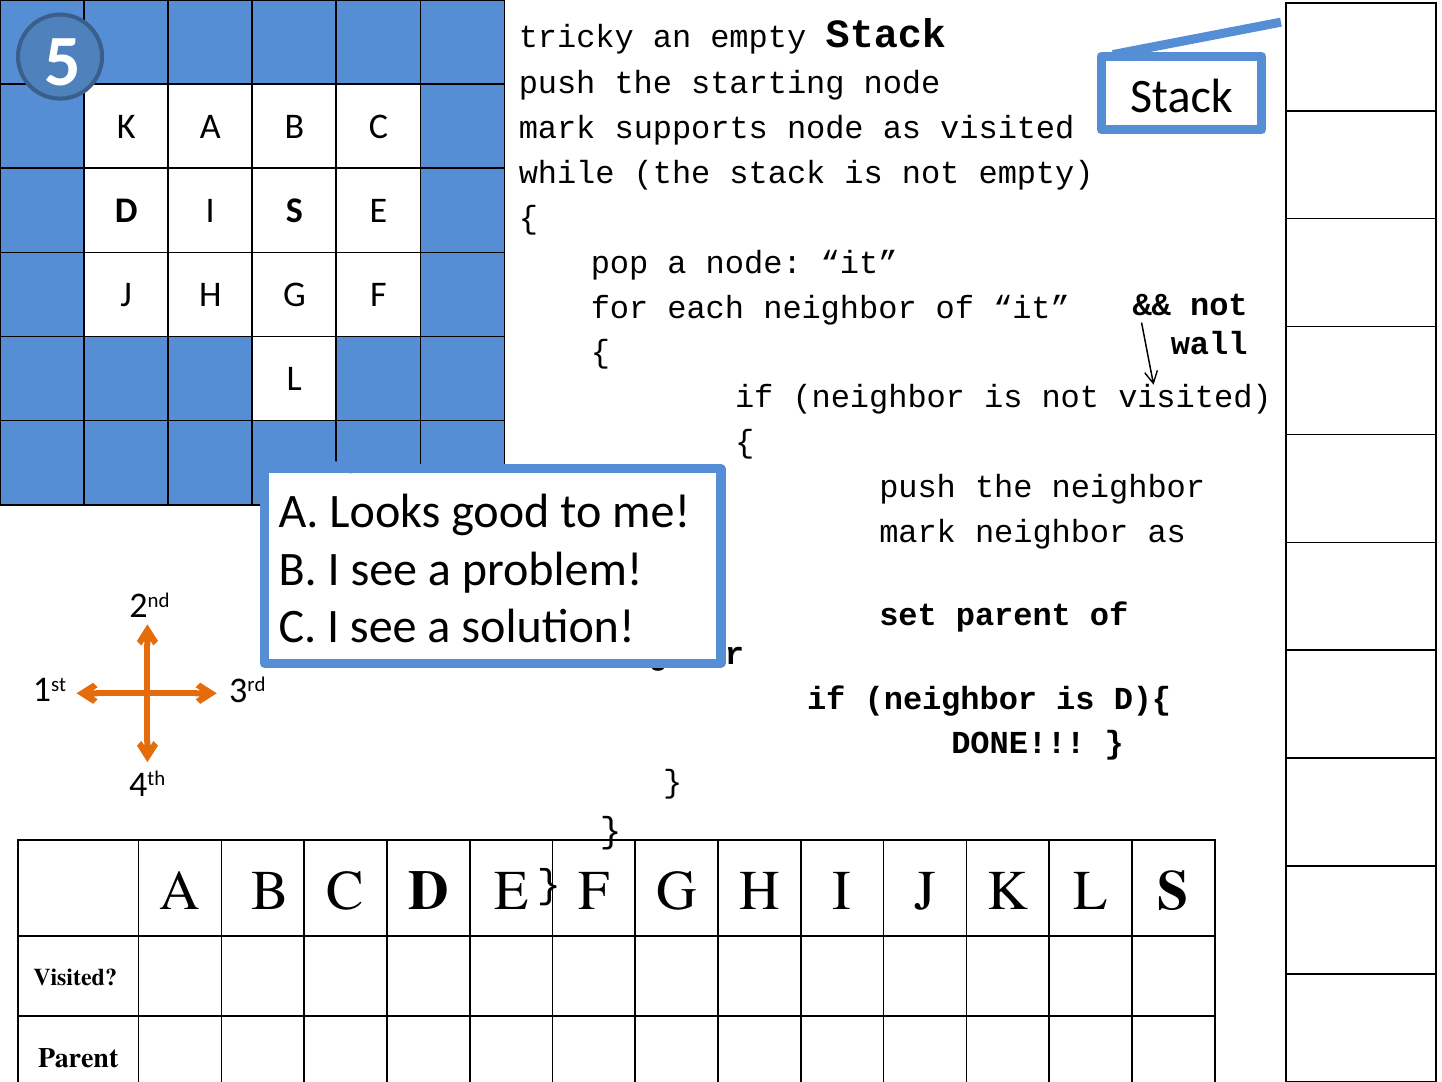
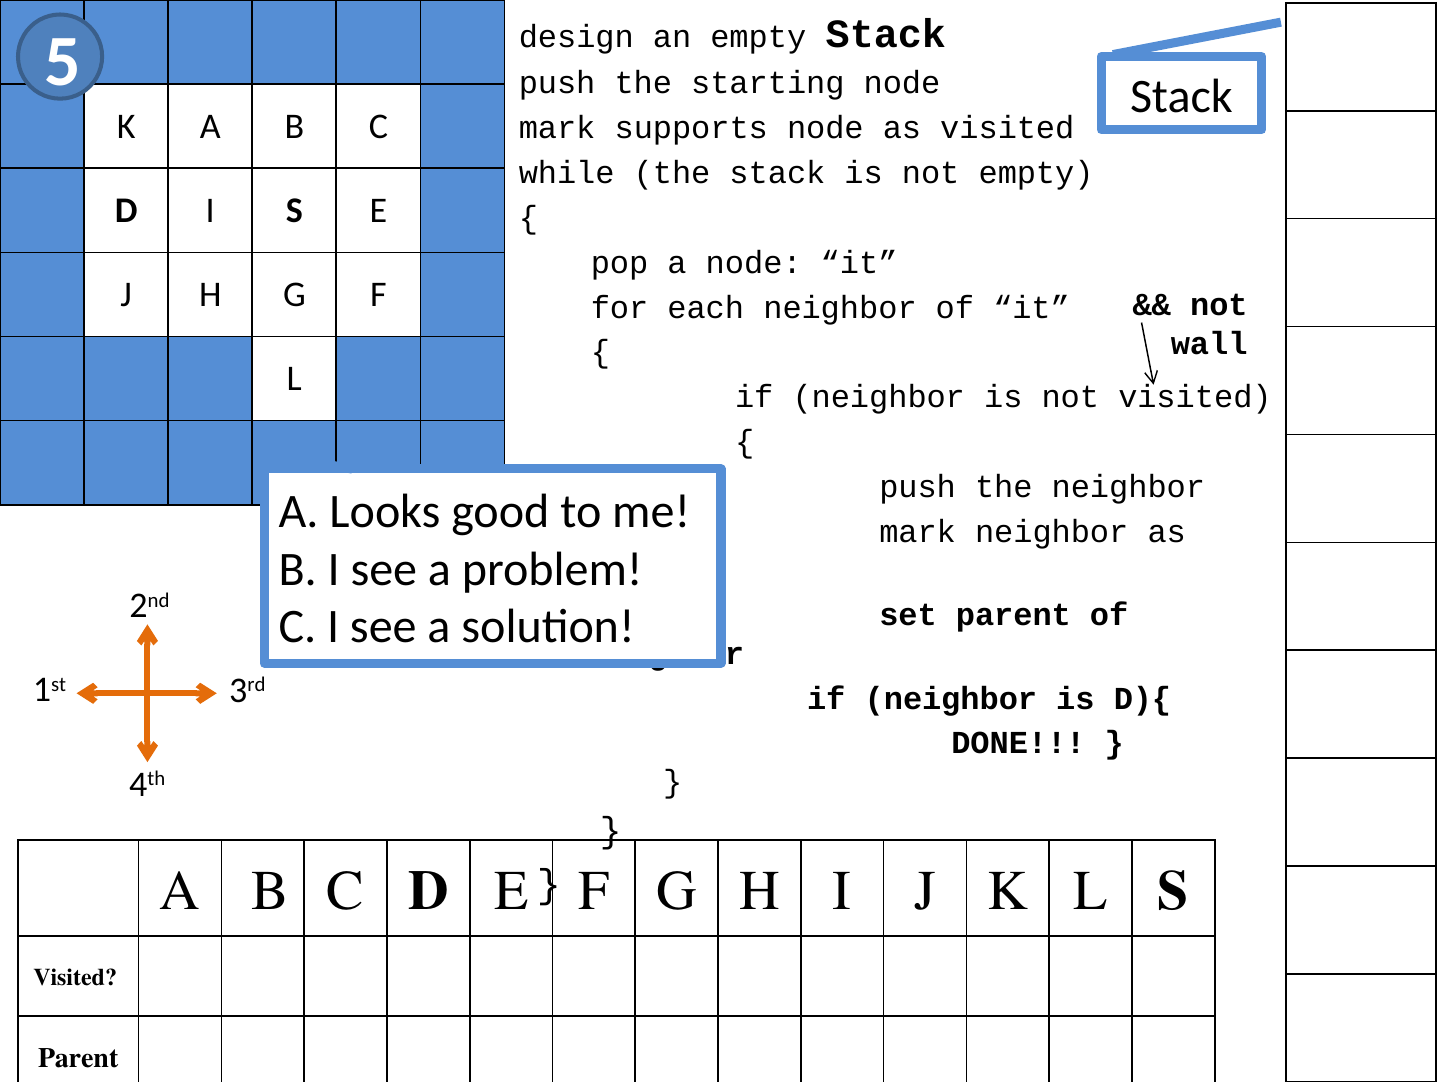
tricky: tricky -> design
